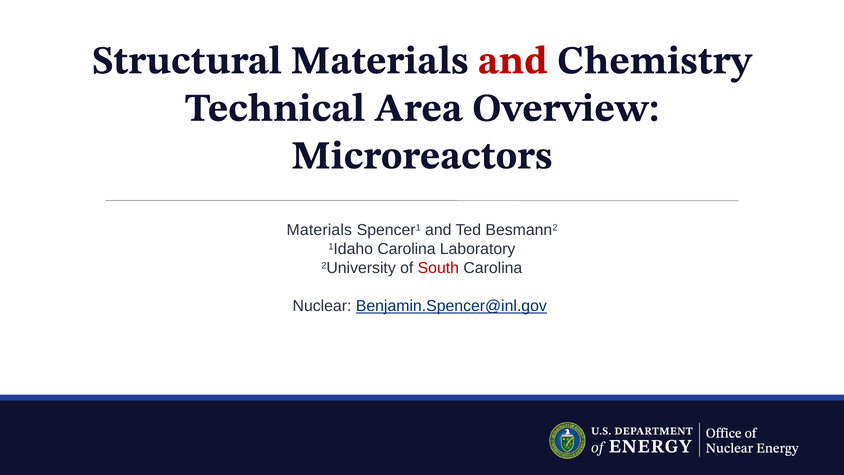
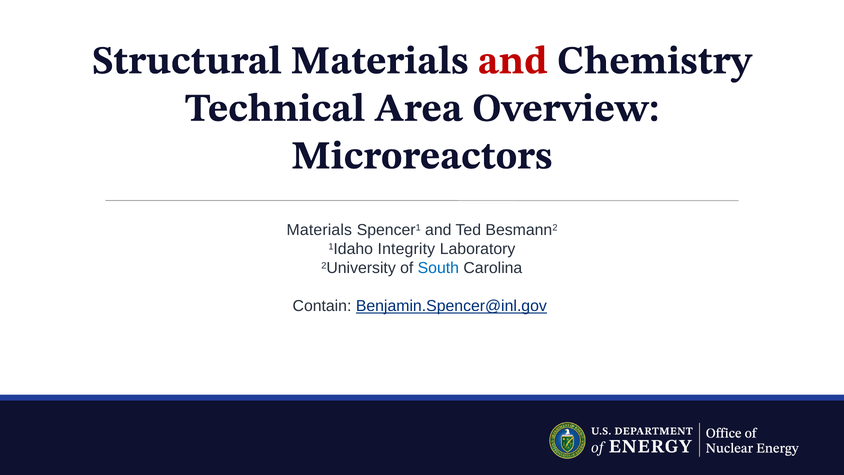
1Idaho Carolina: Carolina -> Integrity
South colour: red -> blue
Nuclear: Nuclear -> Contain
